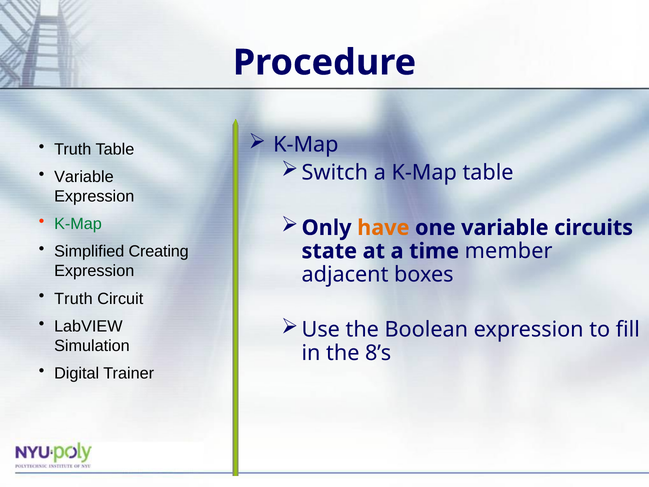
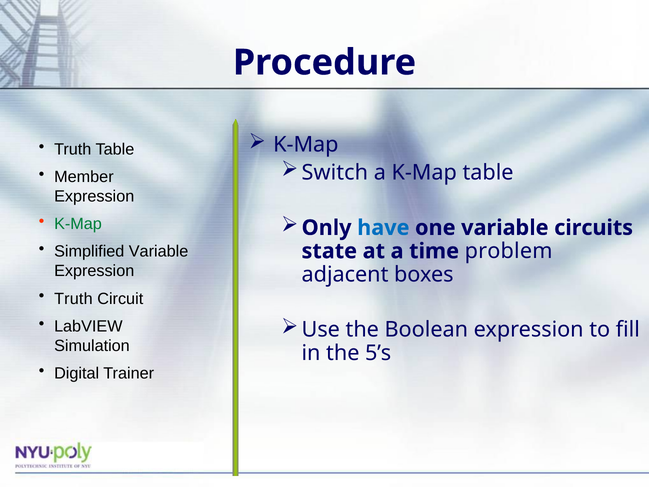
Variable at (84, 177): Variable -> Member
have colour: orange -> blue
Simplified Creating: Creating -> Variable
member: member -> problem
8’s: 8’s -> 5’s
